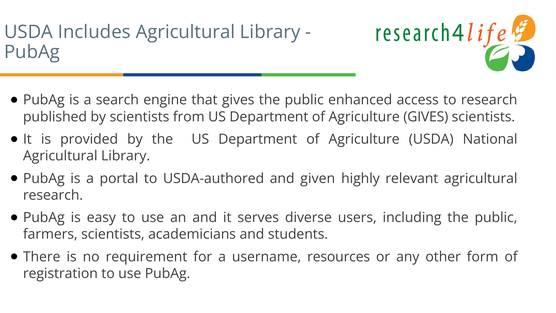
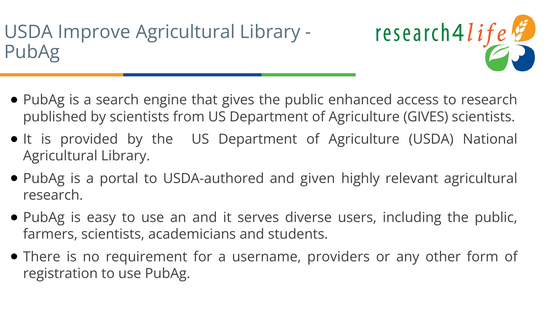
Includes: Includes -> Improve
resources: resources -> providers
